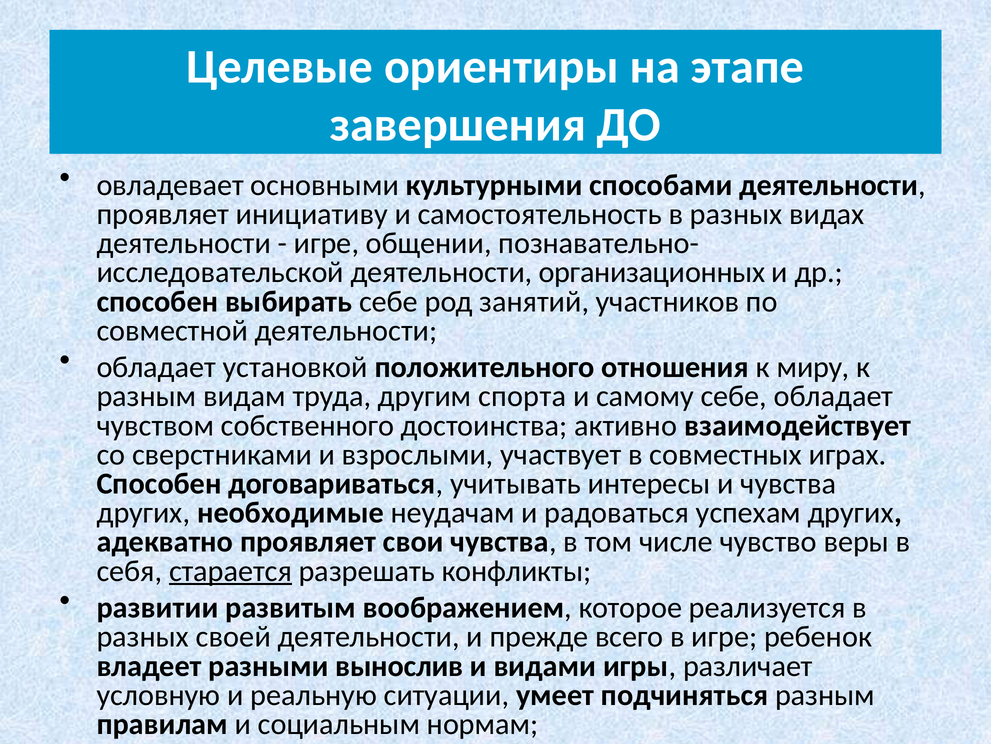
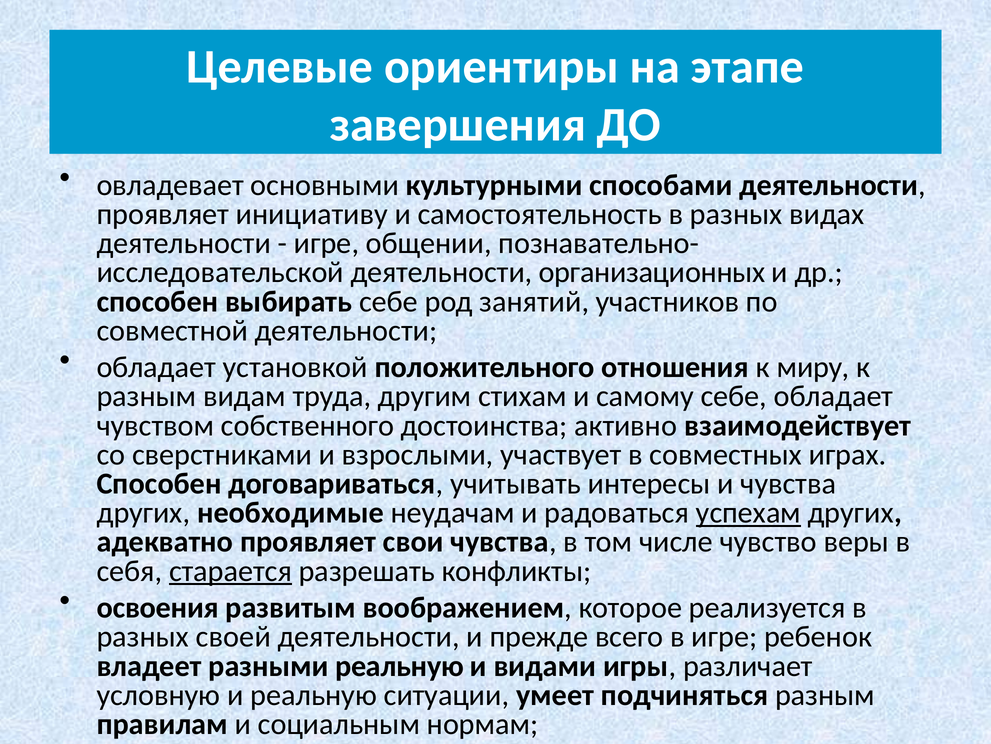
спорта: спорта -> стихам
успехам underline: none -> present
развитии: развитии -> освоения
разными вынослив: вынослив -> реальную
